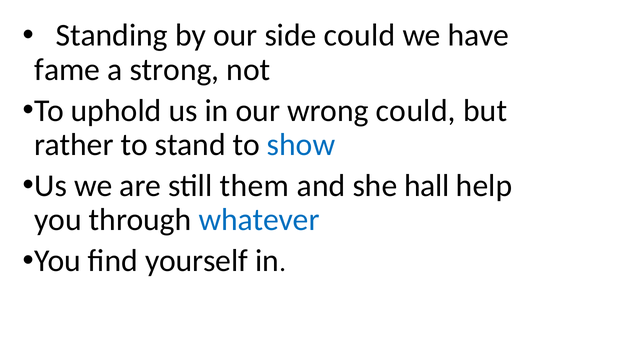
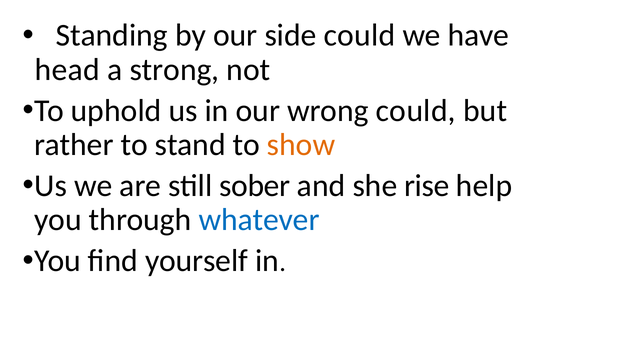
fame: fame -> head
show colour: blue -> orange
them: them -> sober
hall: hall -> rise
